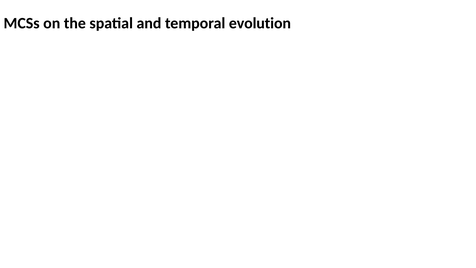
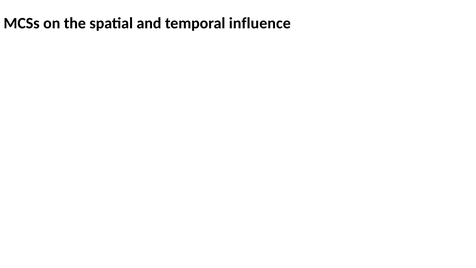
evolution: evolution -> influence
